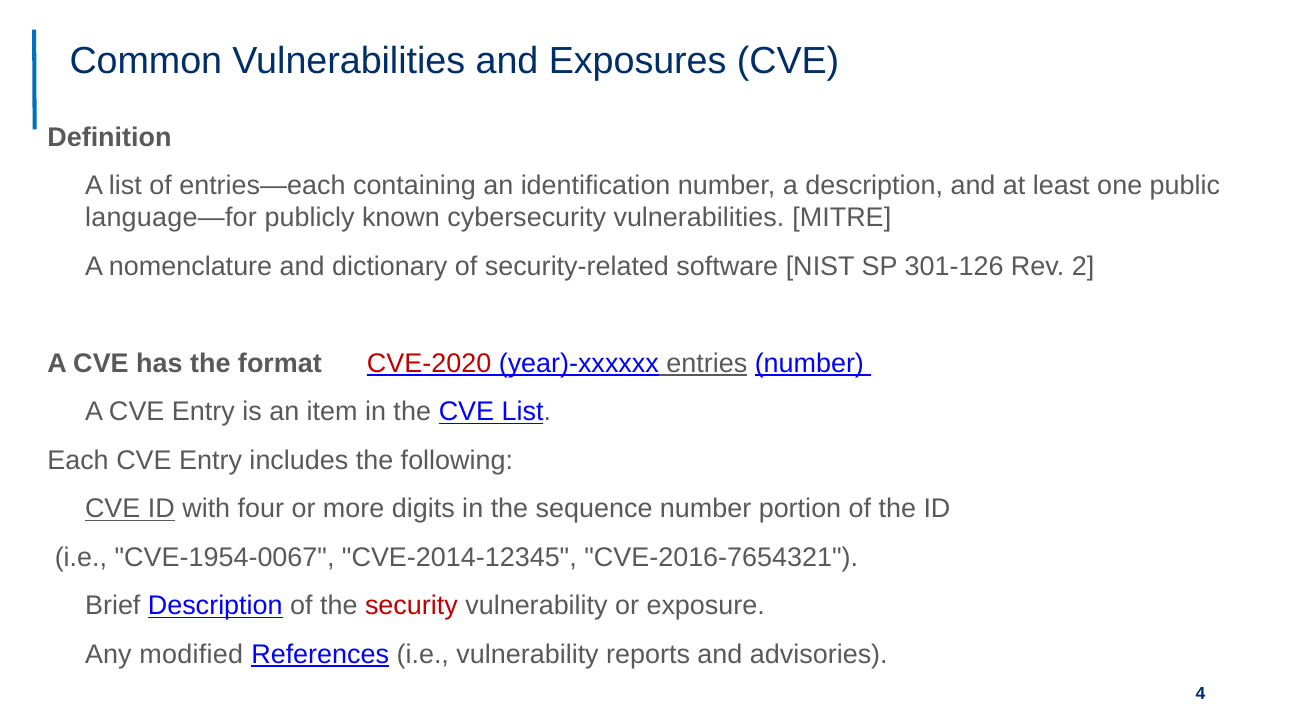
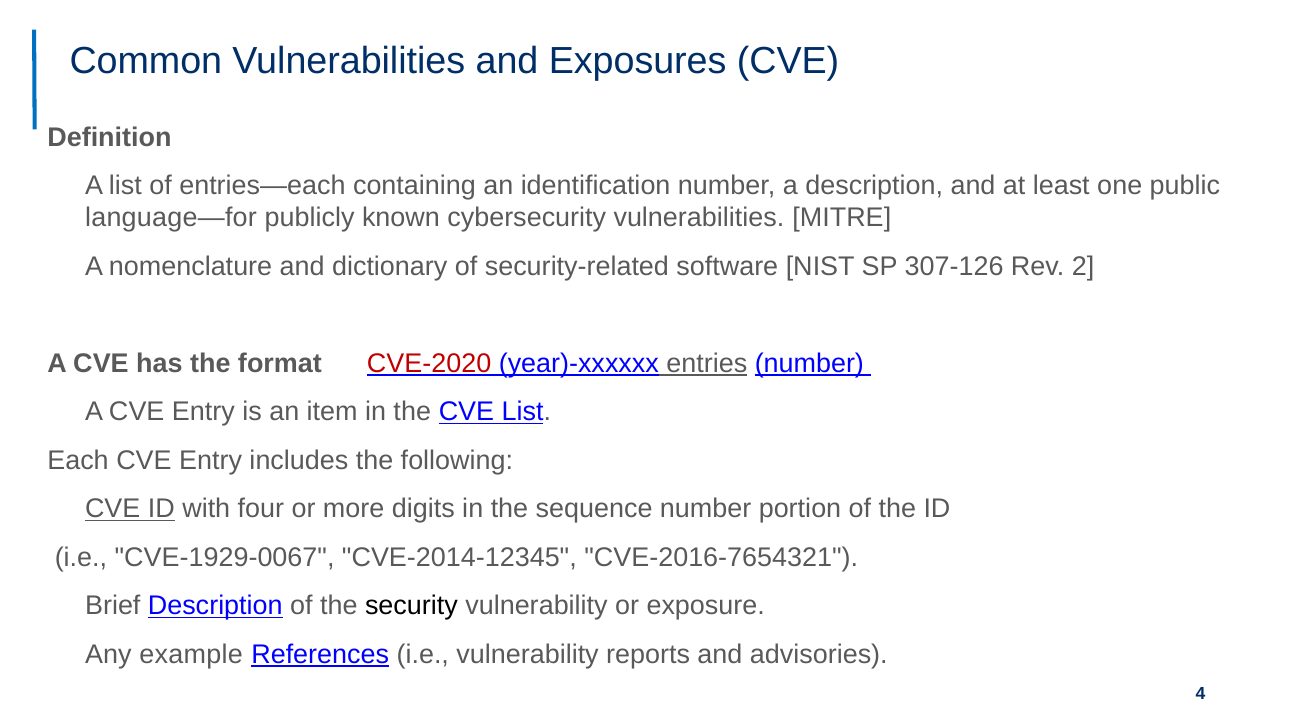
301-126: 301-126 -> 307-126
CVE-1954-0067: CVE-1954-0067 -> CVE-1929-0067
security colour: red -> black
modified: modified -> example
